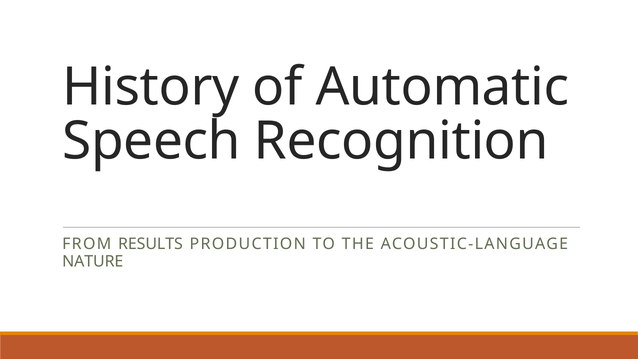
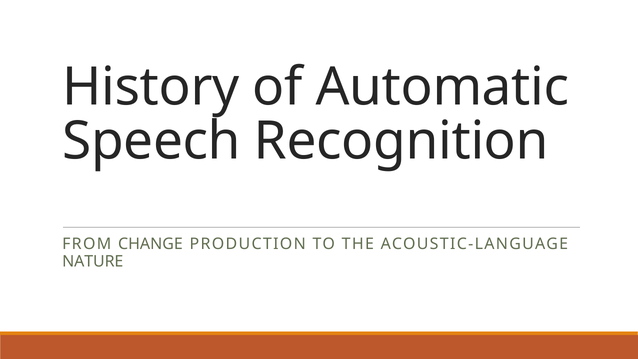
RESULTS: RESULTS -> CHANGE
